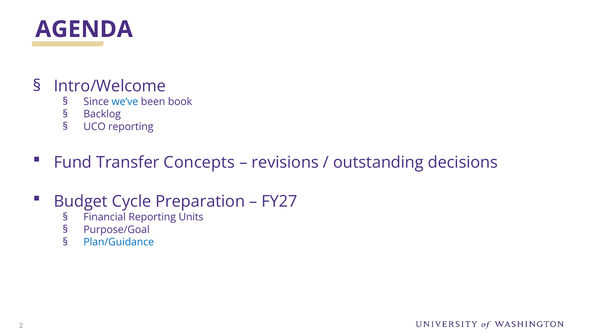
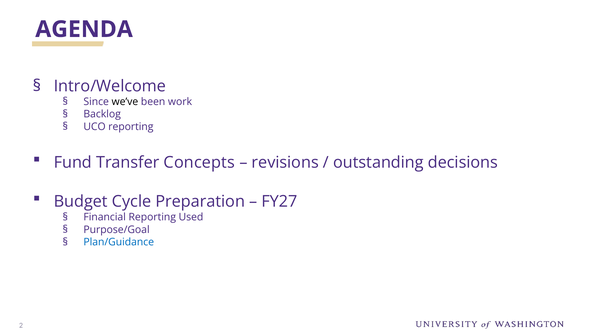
we’ve colour: blue -> black
book: book -> work
Units: Units -> Used
